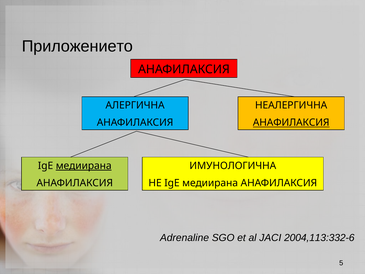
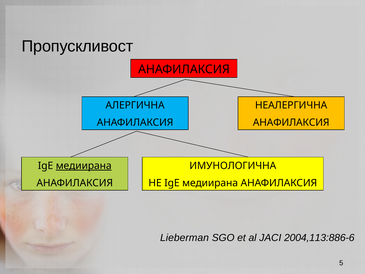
Приложението: Приложението -> Пропускливост
АНАФИЛАКСИЯ at (291, 122) underline: present -> none
Adrenaline: Adrenaline -> Lieberman
2004,113:332-6: 2004,113:332-6 -> 2004,113:886-6
